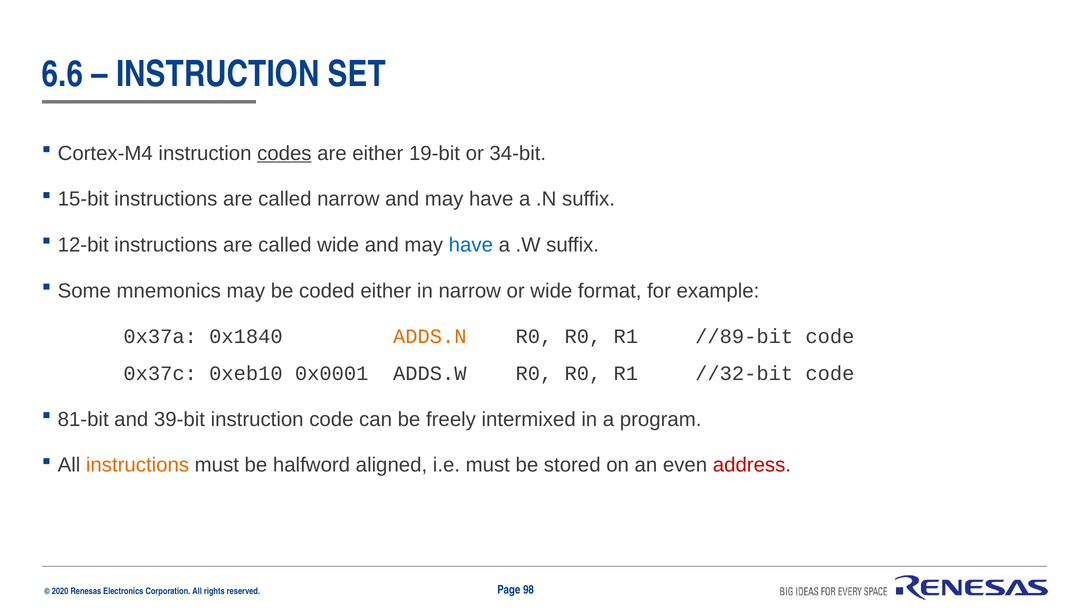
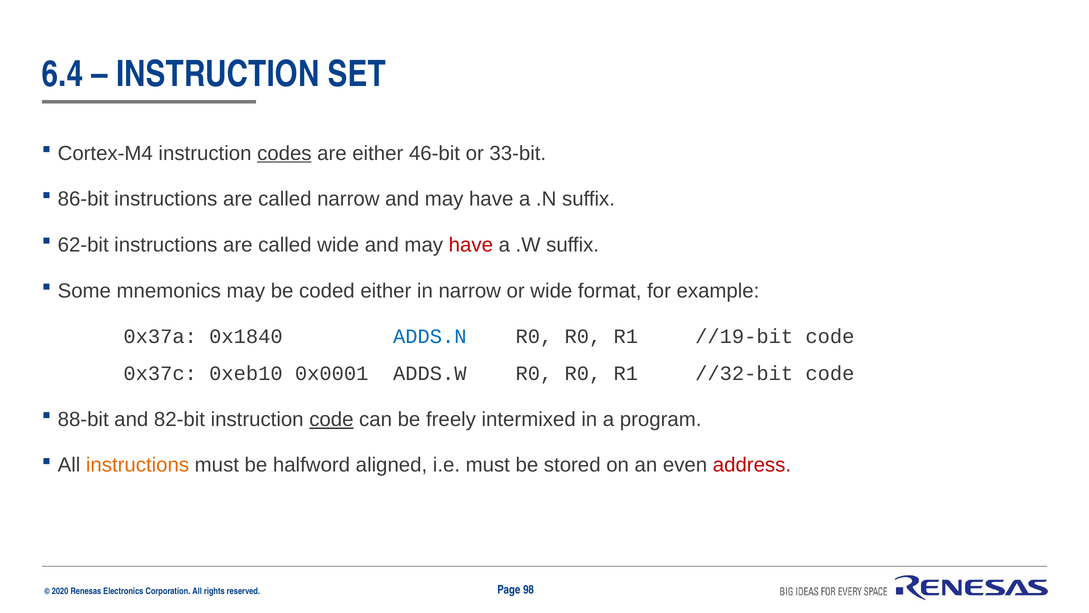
6.6: 6.6 -> 6.4
19-bit: 19-bit -> 46-bit
34-bit: 34-bit -> 33-bit
15-bit: 15-bit -> 86-bit
12-bit: 12-bit -> 62-bit
have at (471, 245) colour: blue -> red
ADDS.N colour: orange -> blue
//89-bit: //89-bit -> //19-bit
81-bit: 81-bit -> 88-bit
39-bit: 39-bit -> 82-bit
code at (331, 419) underline: none -> present
